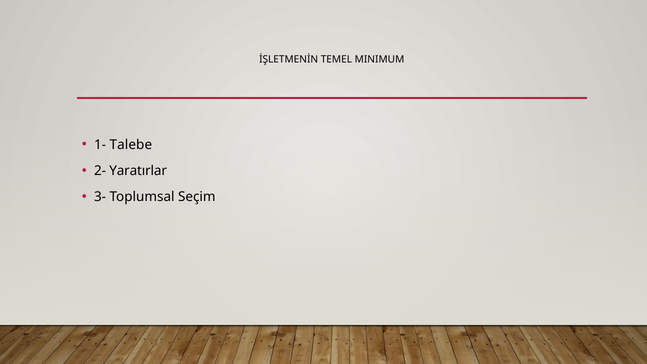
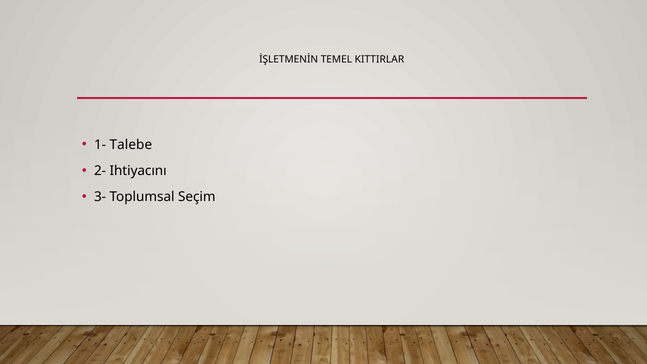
MINIMUM: MINIMUM -> KITTIRLAR
Yaratırlar: Yaratırlar -> Ihtiyacını
